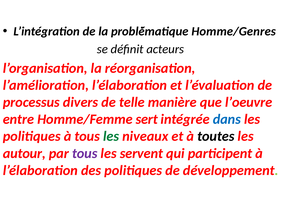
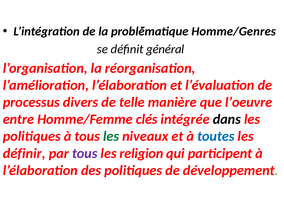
acteurs: acteurs -> général
sert: sert -> clés
dans colour: blue -> black
toutes colour: black -> blue
autour: autour -> définir
servent: servent -> religion
